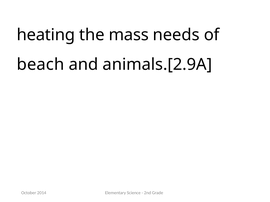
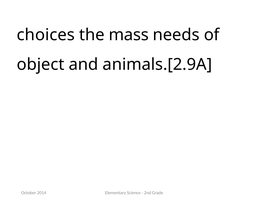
heating: heating -> choices
beach: beach -> object
